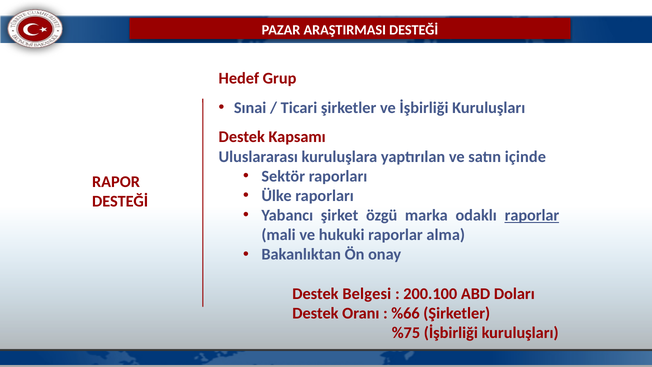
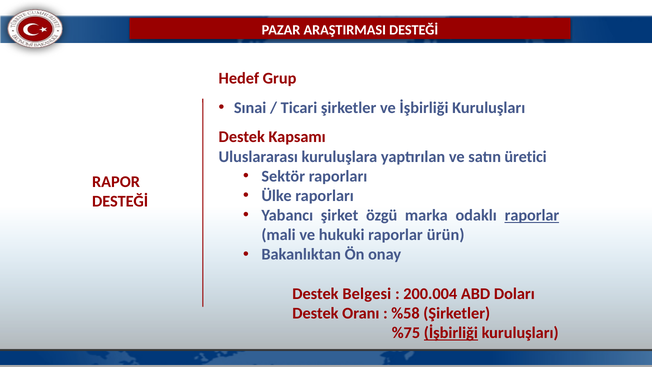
içinde: içinde -> üretici
alma: alma -> ürün
200.100: 200.100 -> 200.004
%66: %66 -> %58
İşbirliği at (451, 333) underline: none -> present
